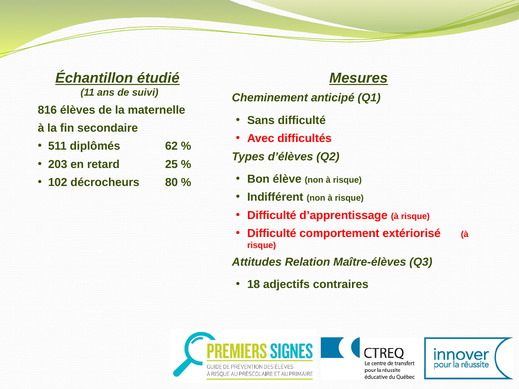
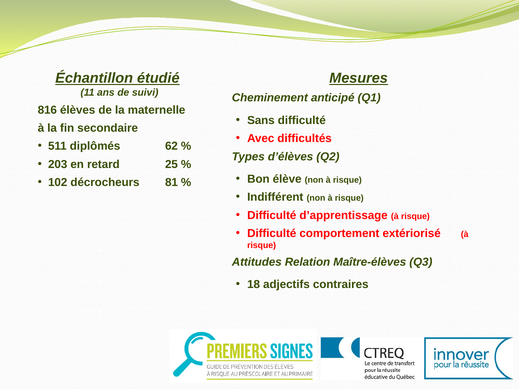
80: 80 -> 81
